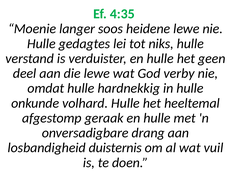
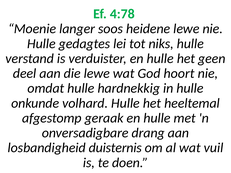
4:35: 4:35 -> 4:78
verby: verby -> hoort
